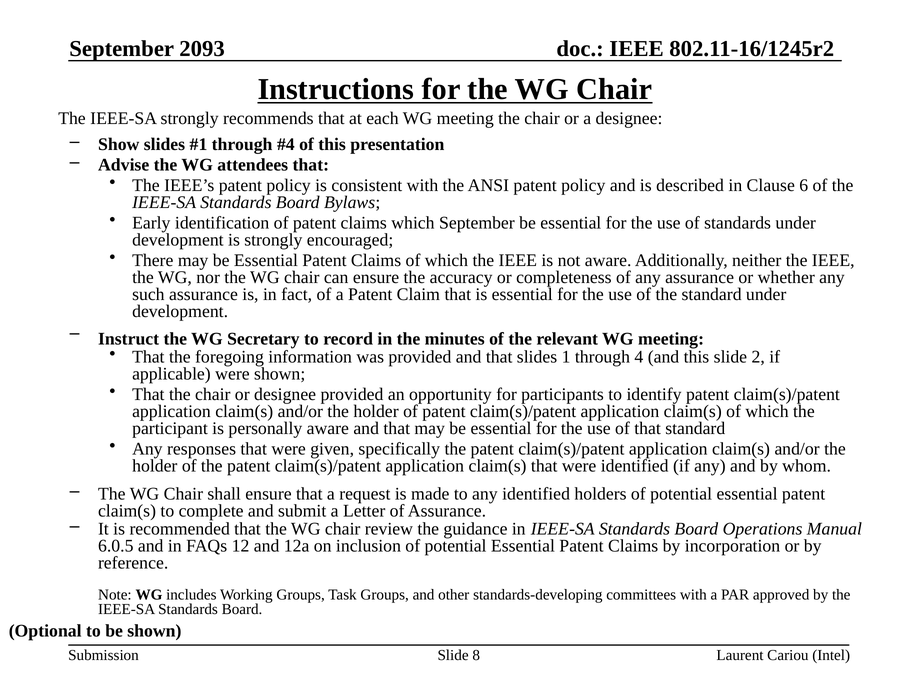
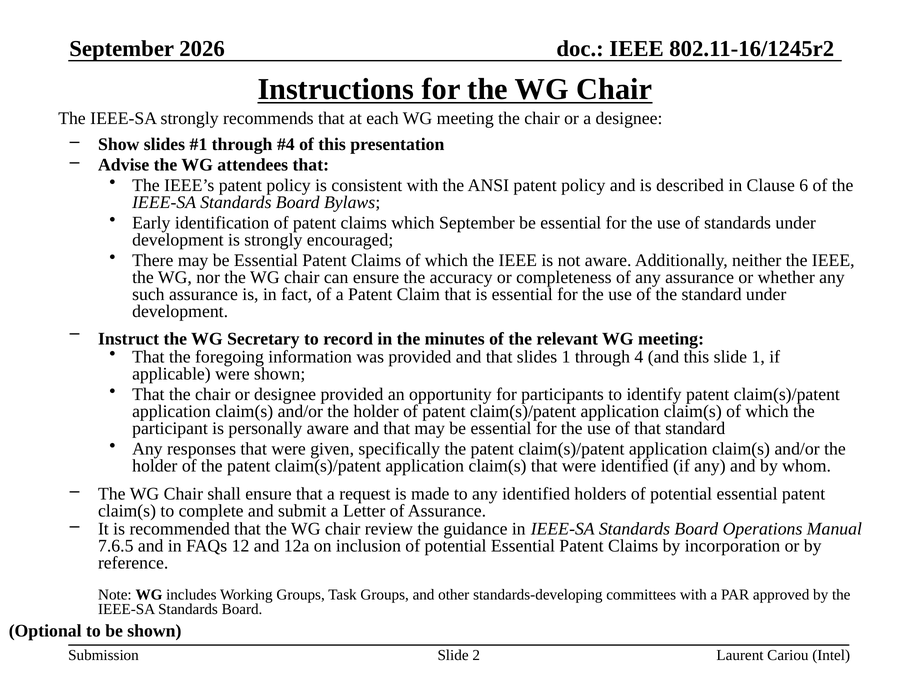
2093: 2093 -> 2026
slide 2: 2 -> 1
6.0.5: 6.0.5 -> 7.6.5
8: 8 -> 2
